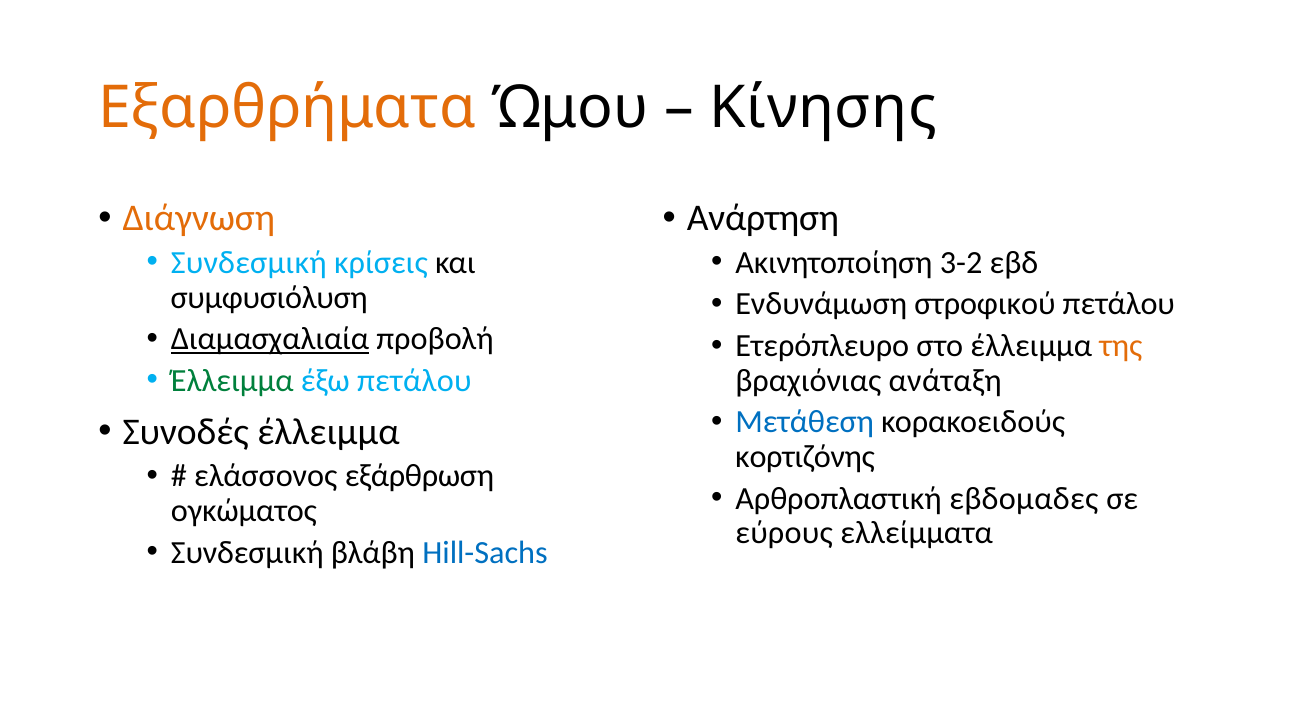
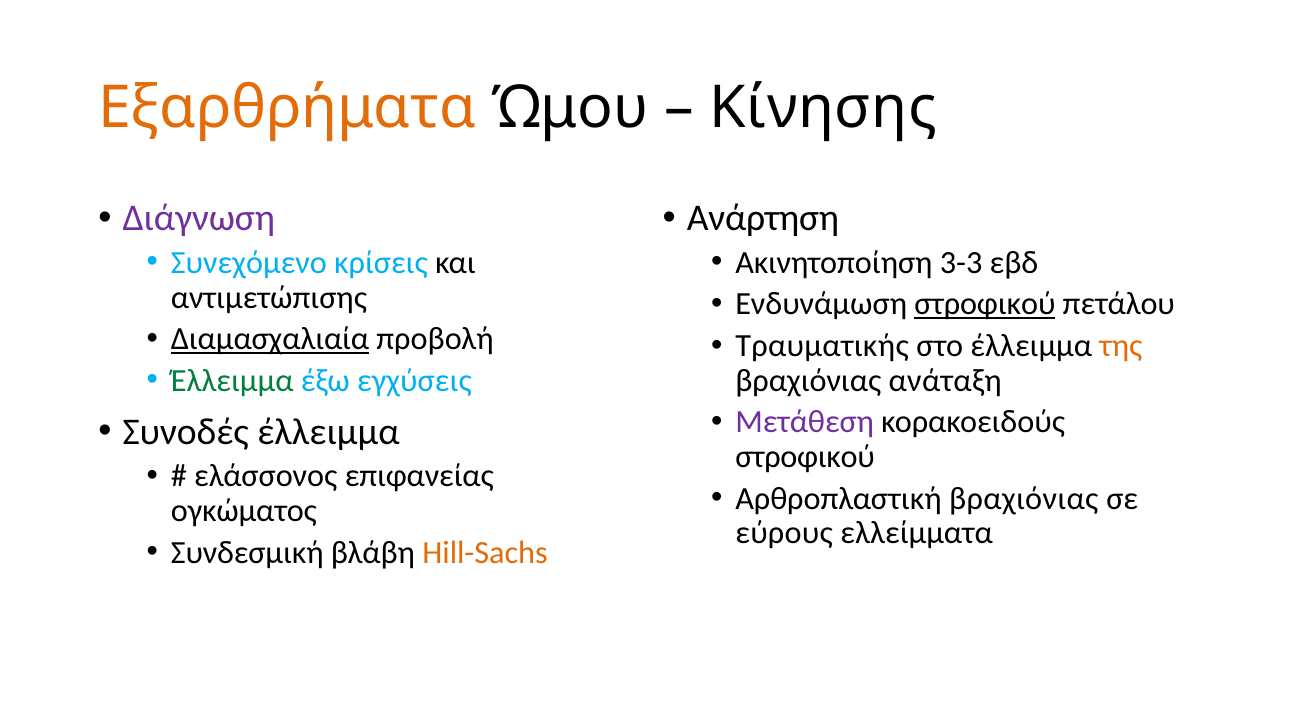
Διάγνωση colour: orange -> purple
Συνδεσμική at (249, 262): Συνδεσμική -> Συνεχόμενο
3-2: 3-2 -> 3-3
συμφυσιόλυση: συμφυσιόλυση -> αντιμετώπισης
στροφικού at (985, 304) underline: none -> present
Ετερόπλευρο: Ετερόπλευρο -> Τραυματικής
έξω πετάλου: πετάλου -> εγχύσεις
Μετάθεση colour: blue -> purple
κορτιζόνης at (805, 457): κορτιζόνης -> στροφικού
εξάρθρωση: εξάρθρωση -> επιφανείας
Αρθροπλαστική εβδομαδες: εβδομαδες -> βραχιόνιας
Hill-Sachs colour: blue -> orange
